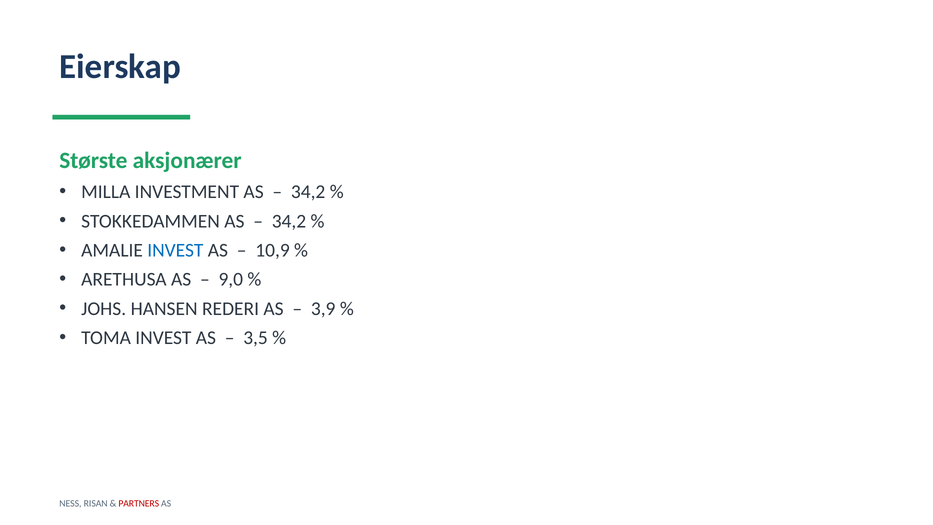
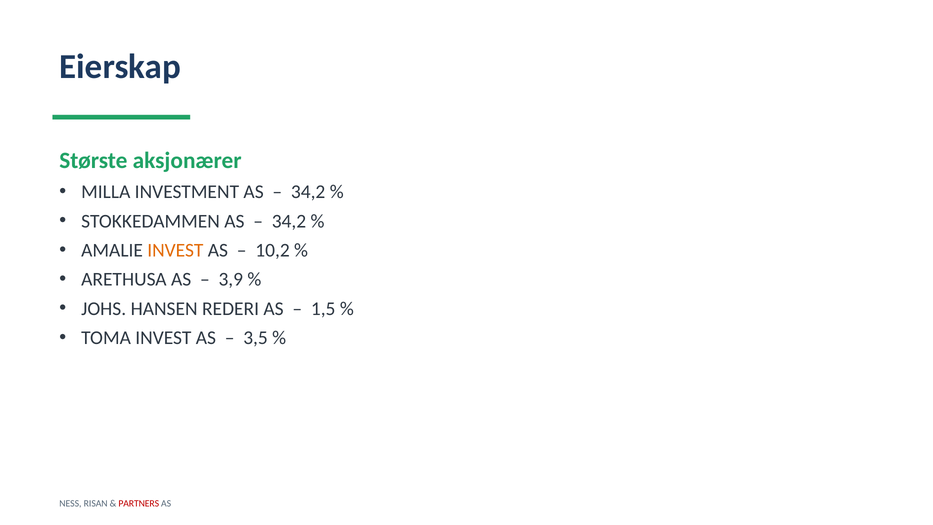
INVEST at (175, 250) colour: blue -> orange
10,9: 10,9 -> 10,2
9,0: 9,0 -> 3,9
3,9: 3,9 -> 1,5
